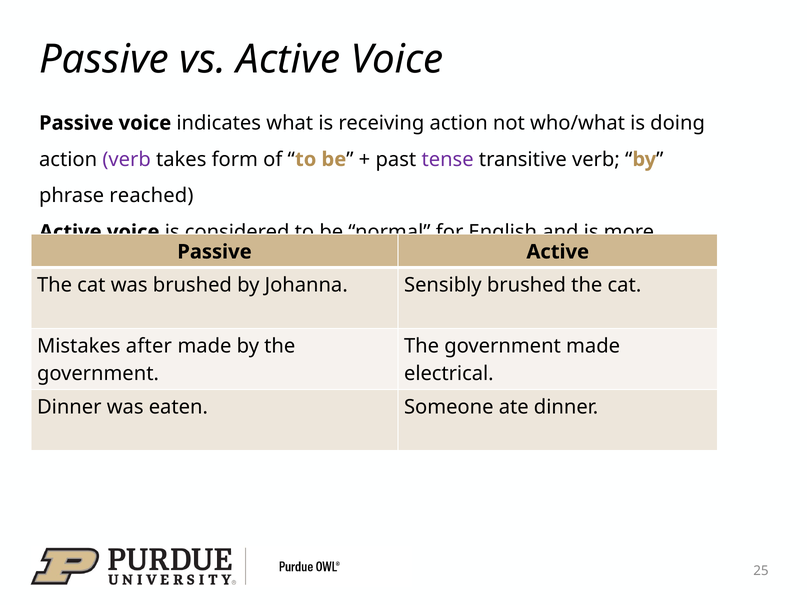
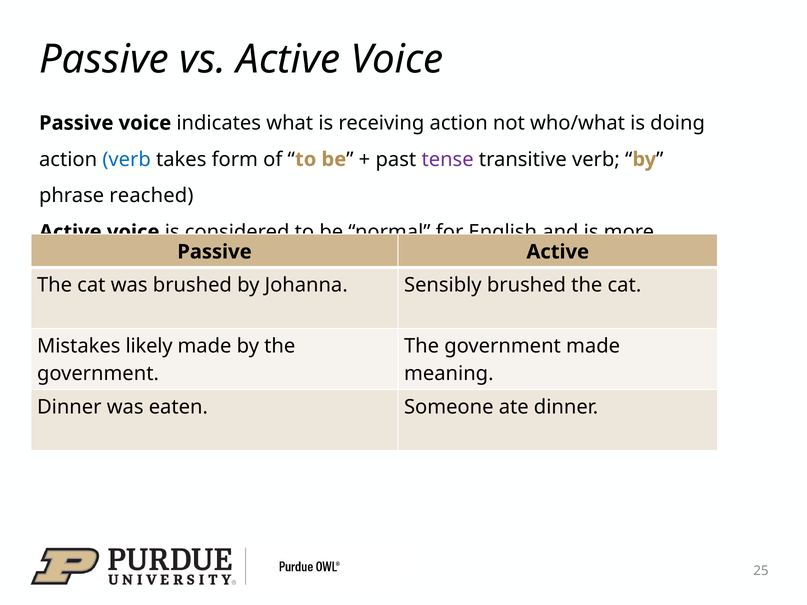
verb at (127, 159) colour: purple -> blue
after: after -> likely
electrical: electrical -> meaning
